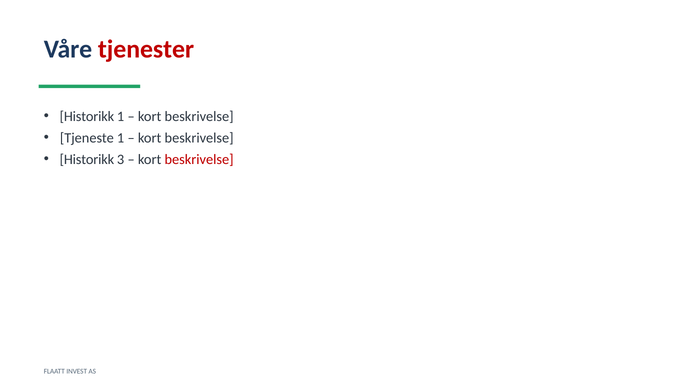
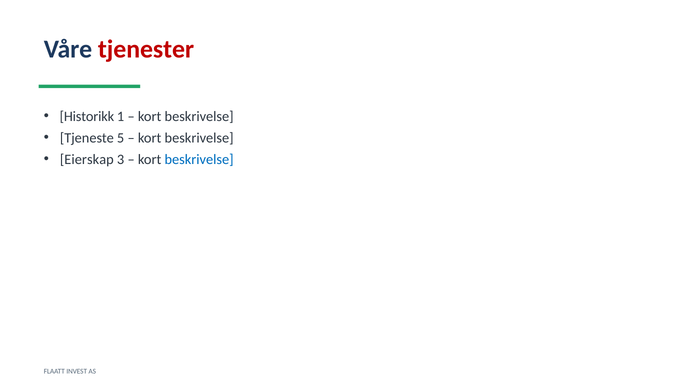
Tjeneste 1: 1 -> 5
Historikk at (87, 160): Historikk -> Eierskap
beskrivelse at (199, 160) colour: red -> blue
